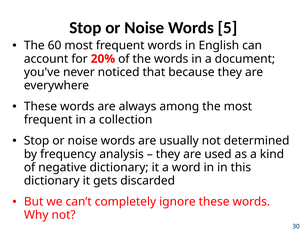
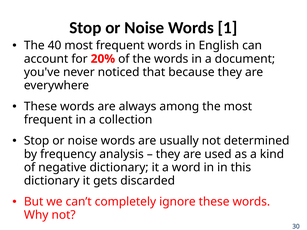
5: 5 -> 1
60: 60 -> 40
